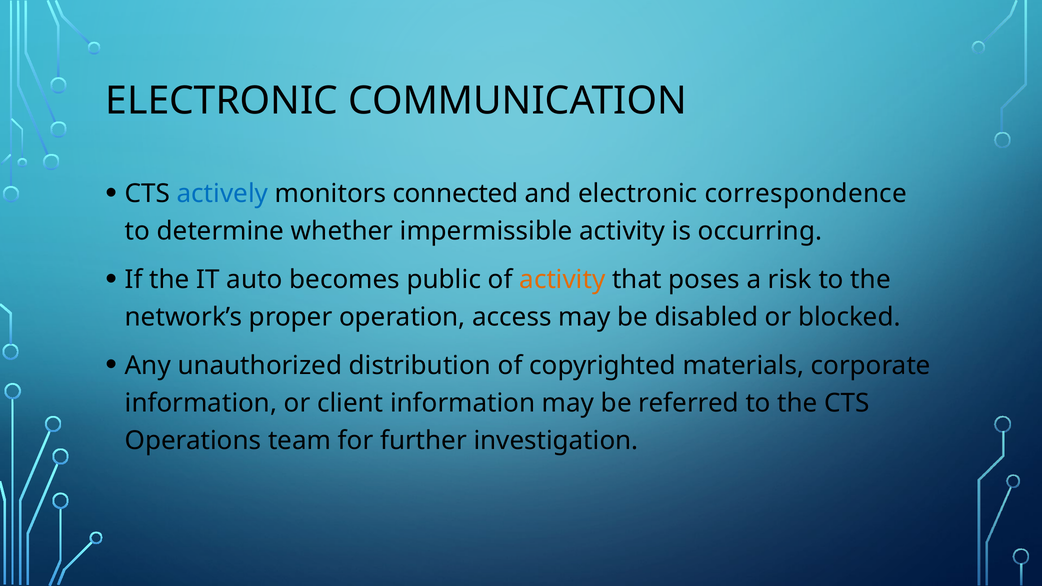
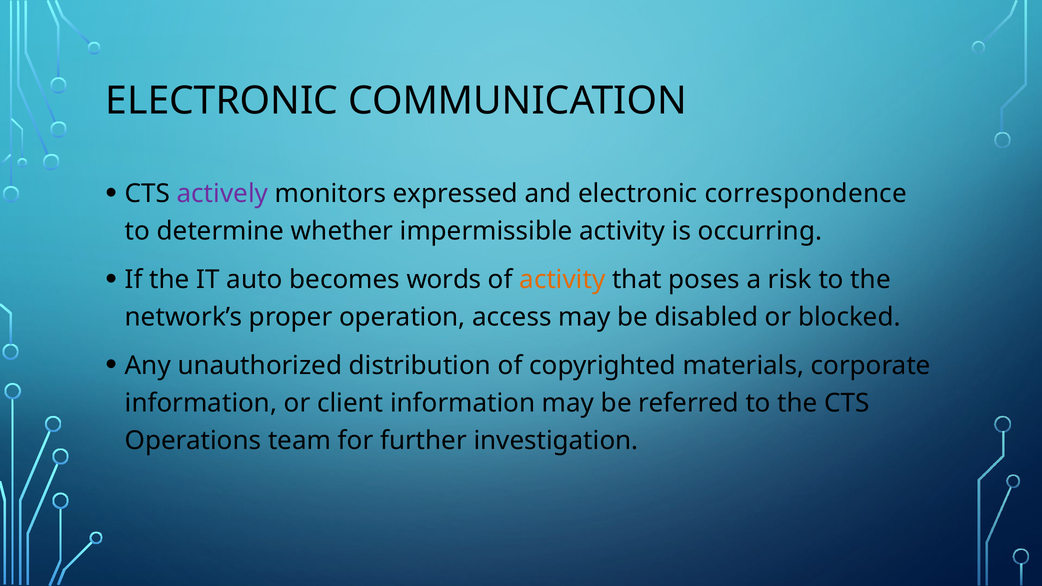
actively colour: blue -> purple
connected: connected -> expressed
public: public -> words
